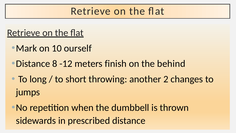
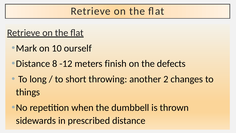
behind: behind -> defects
jumps: jumps -> things
